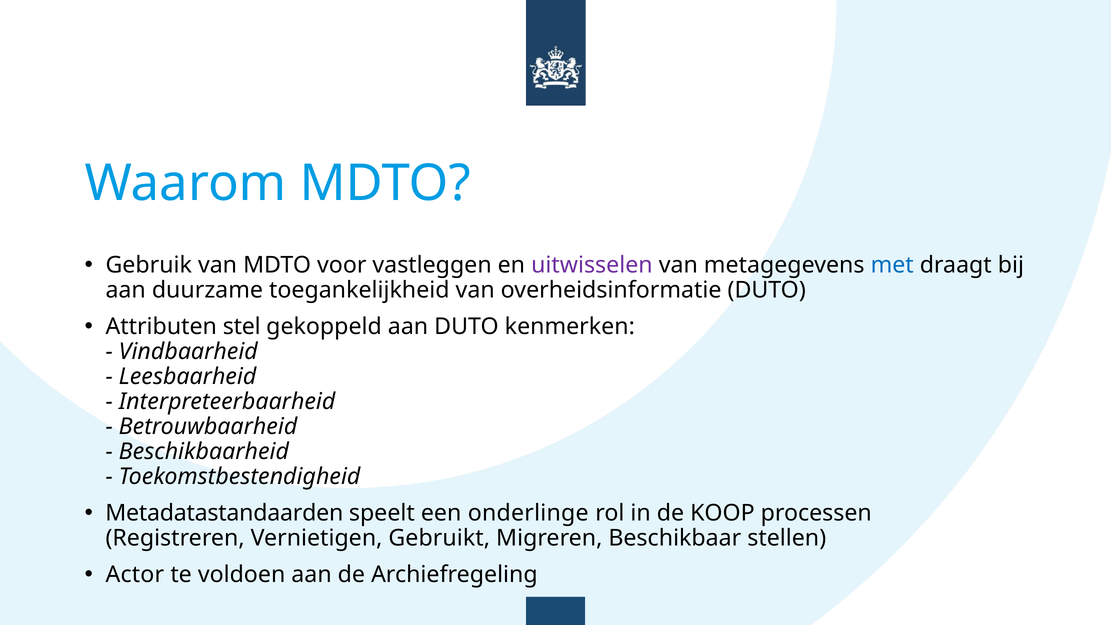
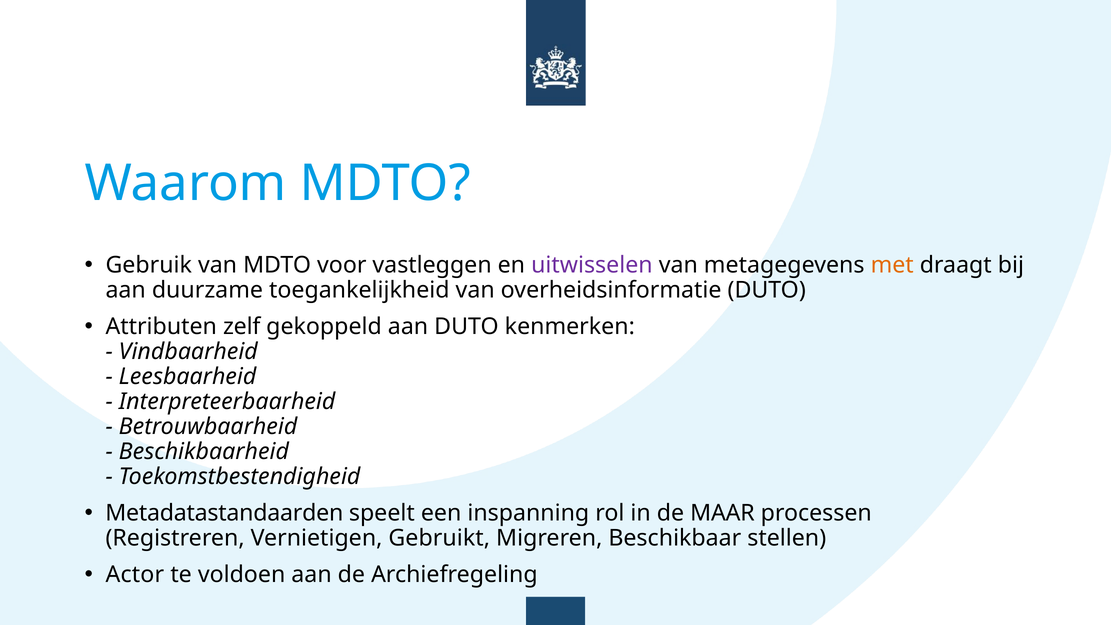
met colour: blue -> orange
stel: stel -> zelf
onderlinge: onderlinge -> inspanning
KOOP: KOOP -> MAAR
